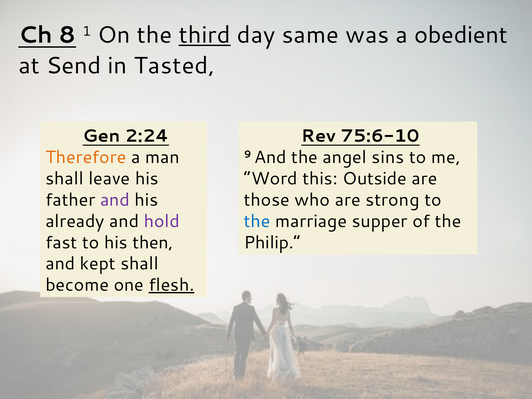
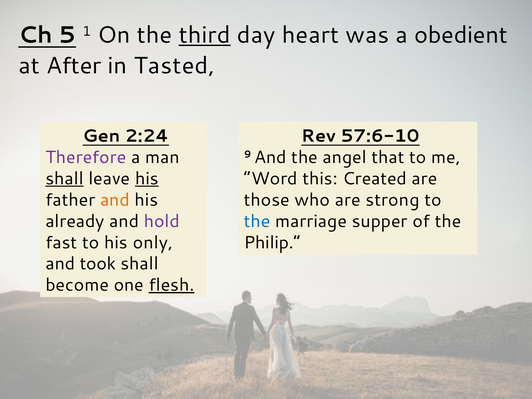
8: 8 -> 5
same: same -> heart
Send: Send -> After
75:6-10: 75:6-10 -> 57:6-10
Therefore colour: orange -> purple
sins: sins -> that
shall at (65, 179) underline: none -> present
his at (147, 179) underline: none -> present
Outside: Outside -> Created
and at (115, 200) colour: purple -> orange
then: then -> only
kept: kept -> took
